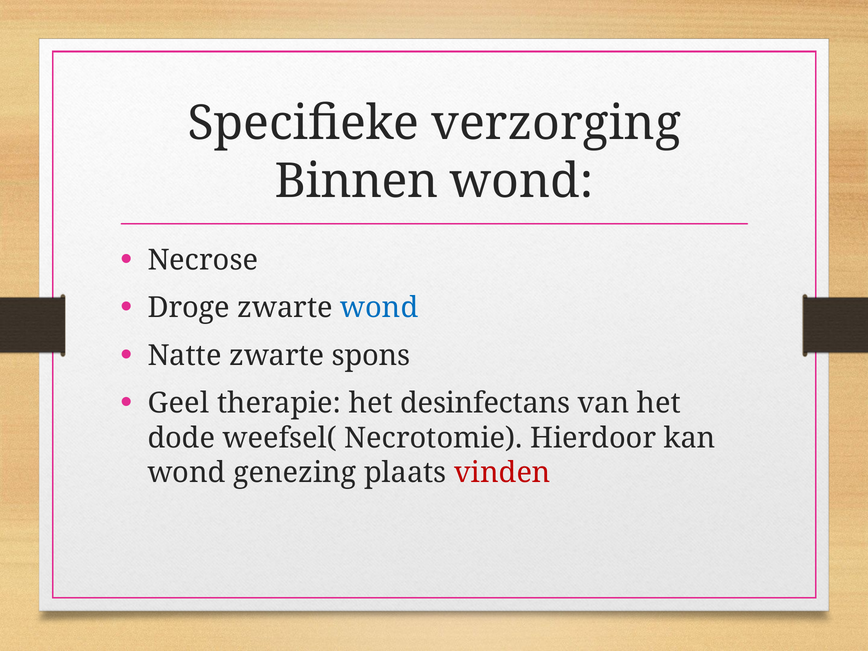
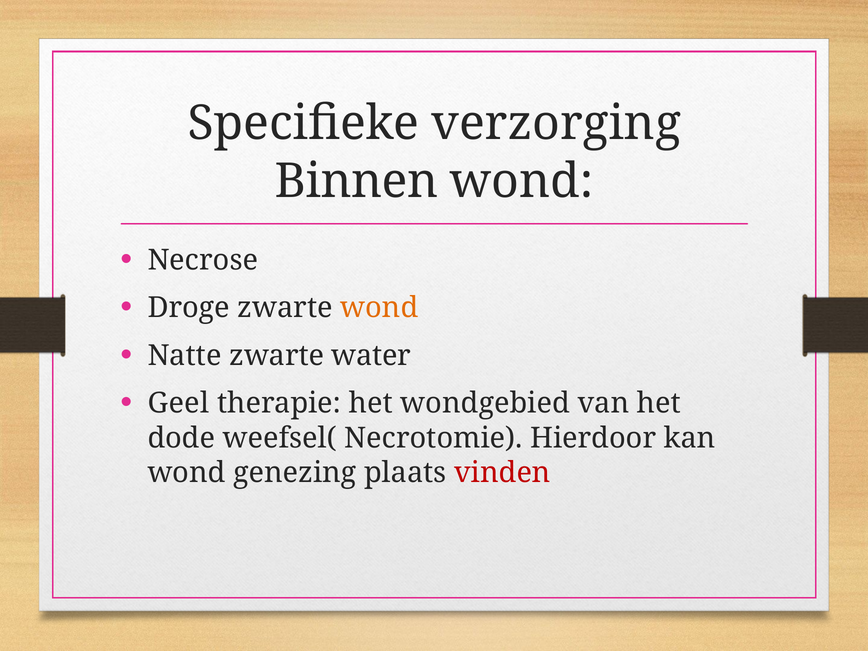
wond at (379, 308) colour: blue -> orange
spons: spons -> water
desinfectans: desinfectans -> wondgebied
